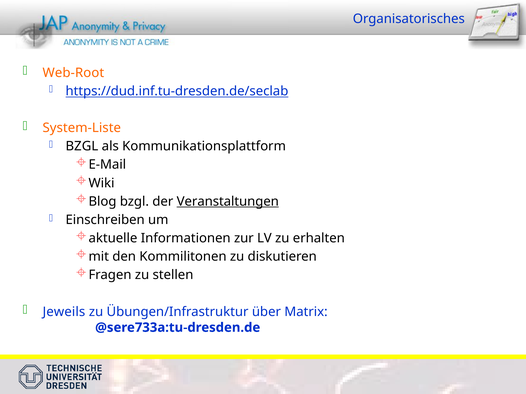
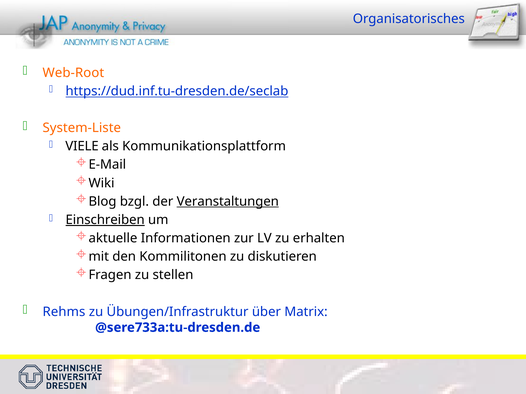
BZGL at (82, 146): BZGL -> VIELE
Einschreiben underline: none -> present
Jeweils: Jeweils -> Rehms
